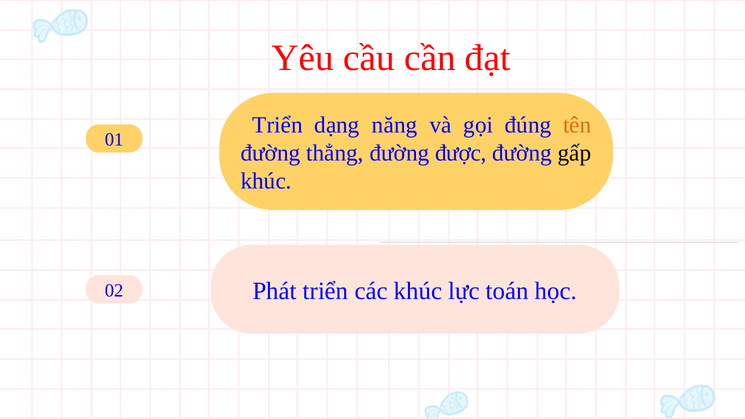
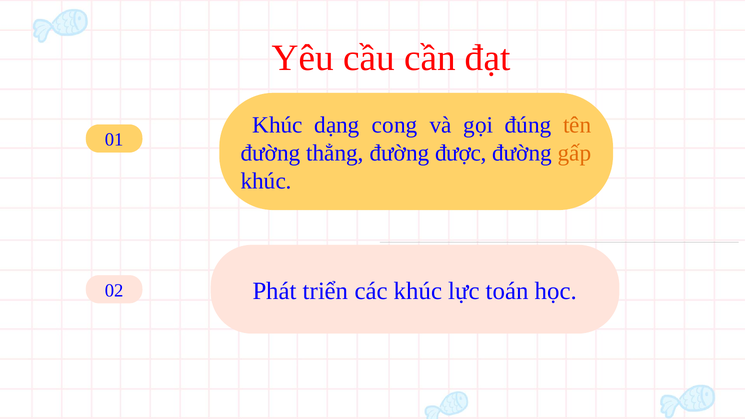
Triển at (278, 125): Triển -> Khúc
năng: năng -> cong
gấp colour: black -> orange
